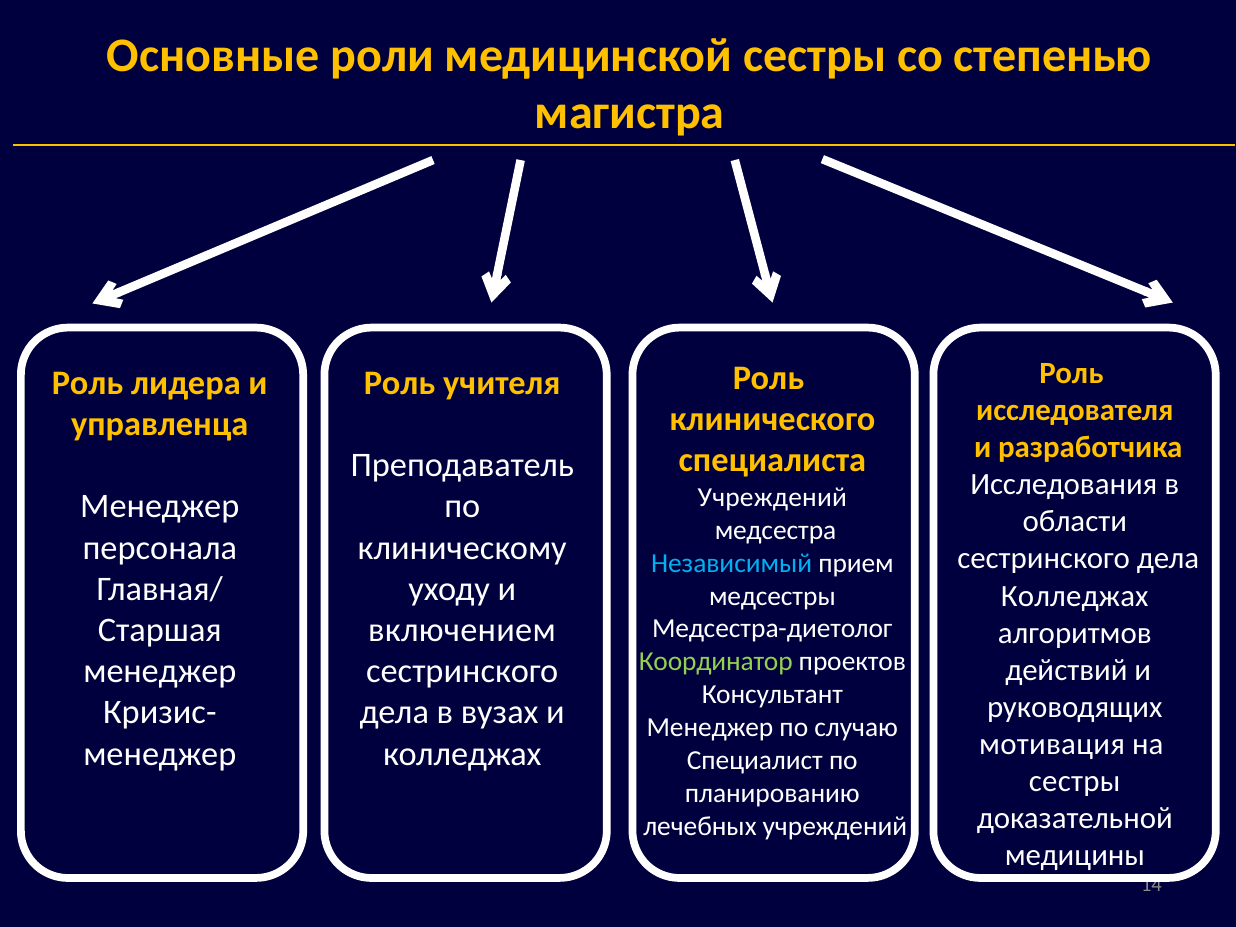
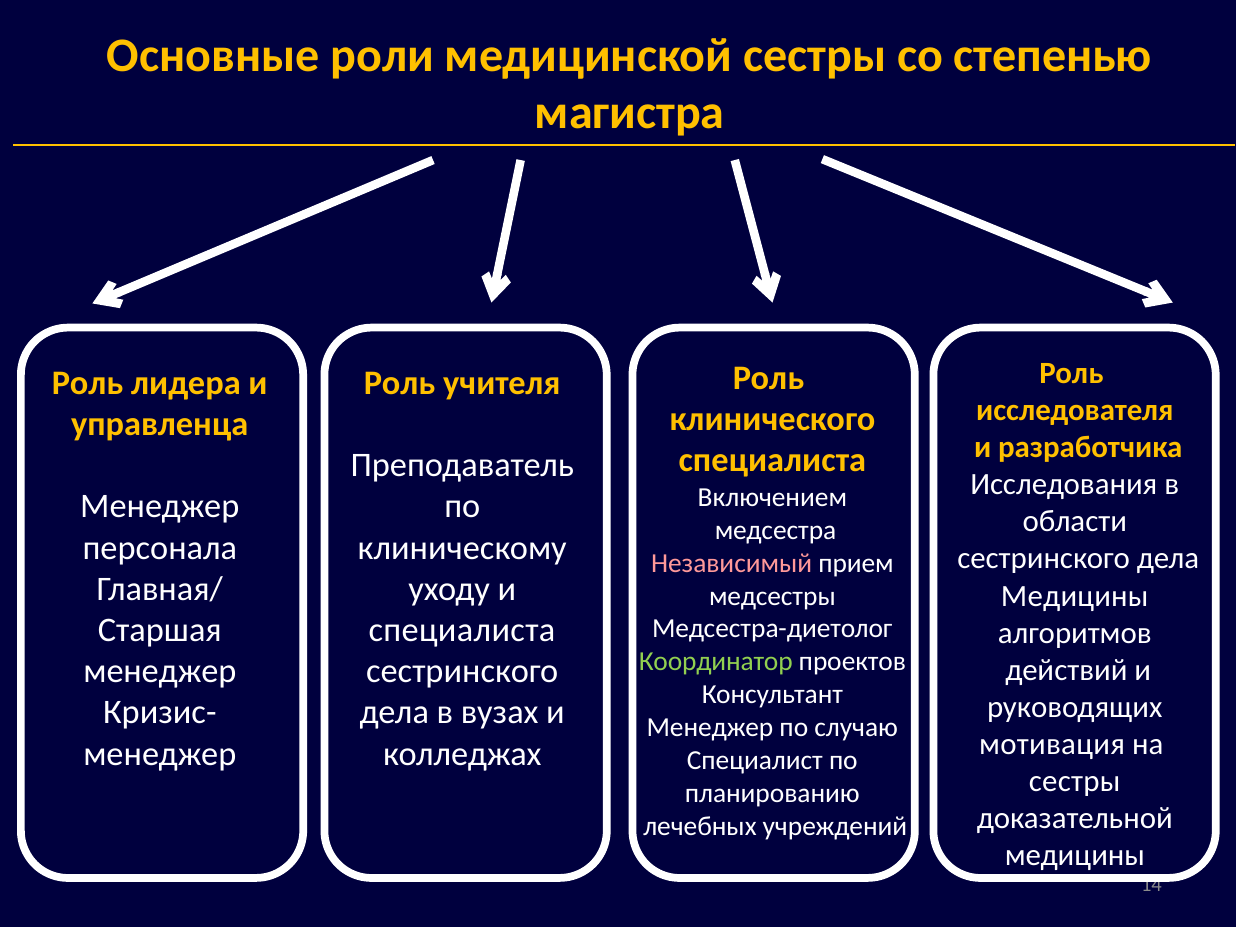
Учреждений at (772, 497): Учреждений -> Включением
Независимый colour: light blue -> pink
Колледжах at (1075, 596): Колледжах -> Медицины
включением at (462, 630): включением -> специалиста
